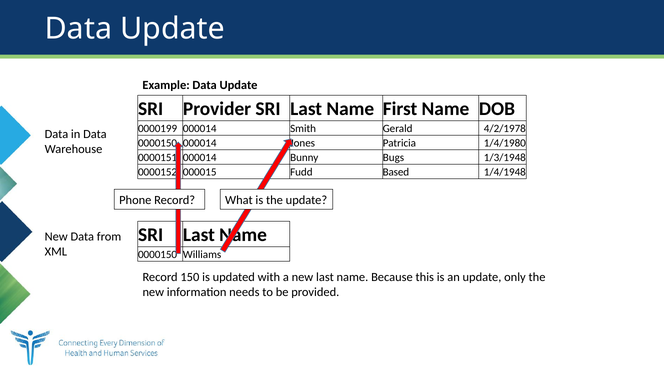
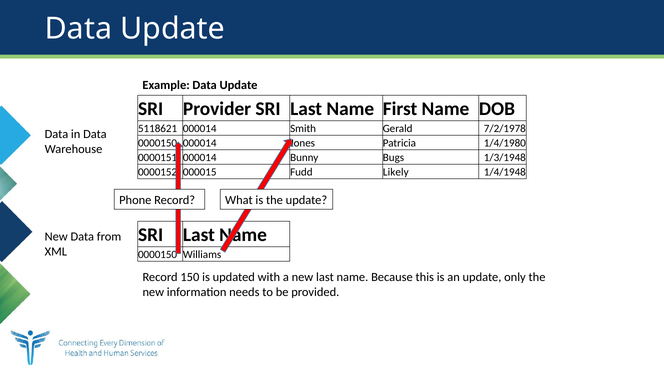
0000199: 0000199 -> 5118621
4/2/1978: 4/2/1978 -> 7/2/1978
Based: Based -> Likely
